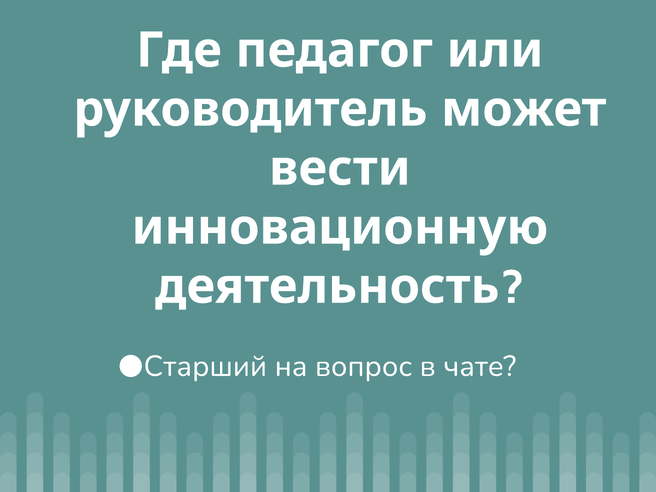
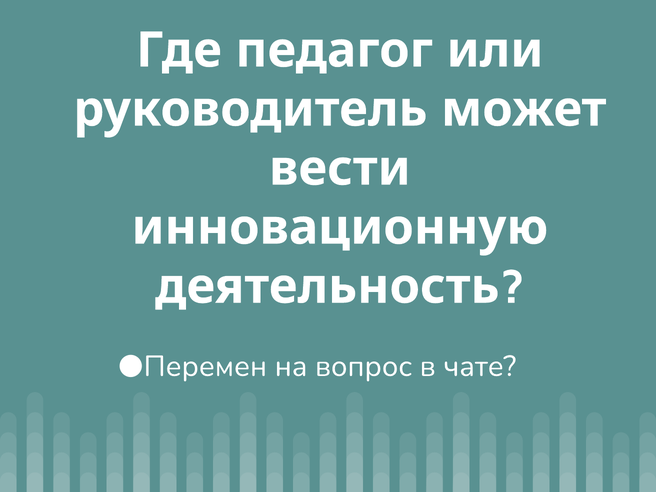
Старший: Старший -> Перемен
